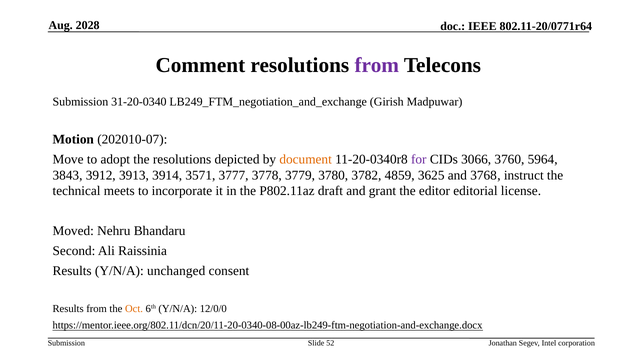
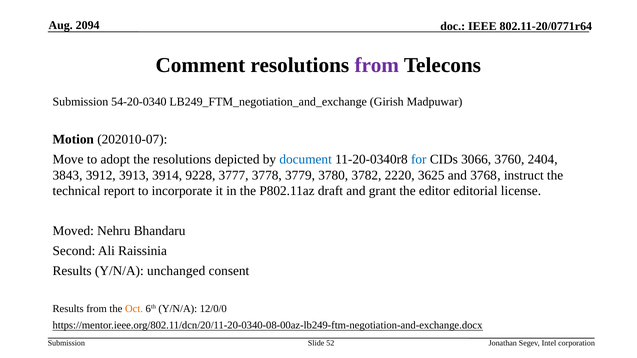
2028: 2028 -> 2094
31-20-0340: 31-20-0340 -> 54-20-0340
document colour: orange -> blue
for colour: purple -> blue
5964: 5964 -> 2404
3571: 3571 -> 9228
4859: 4859 -> 2220
meets: meets -> report
